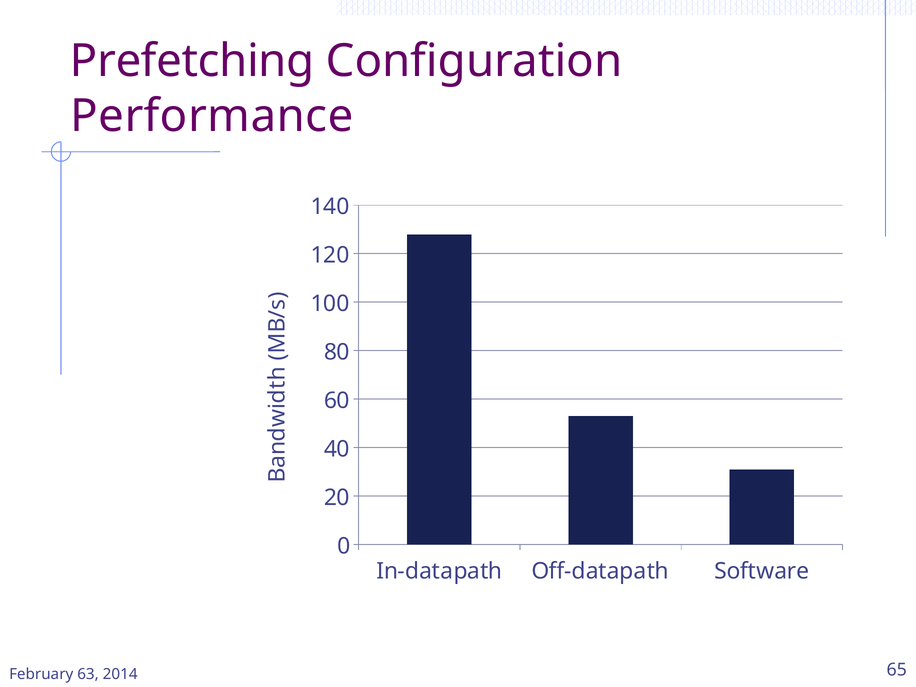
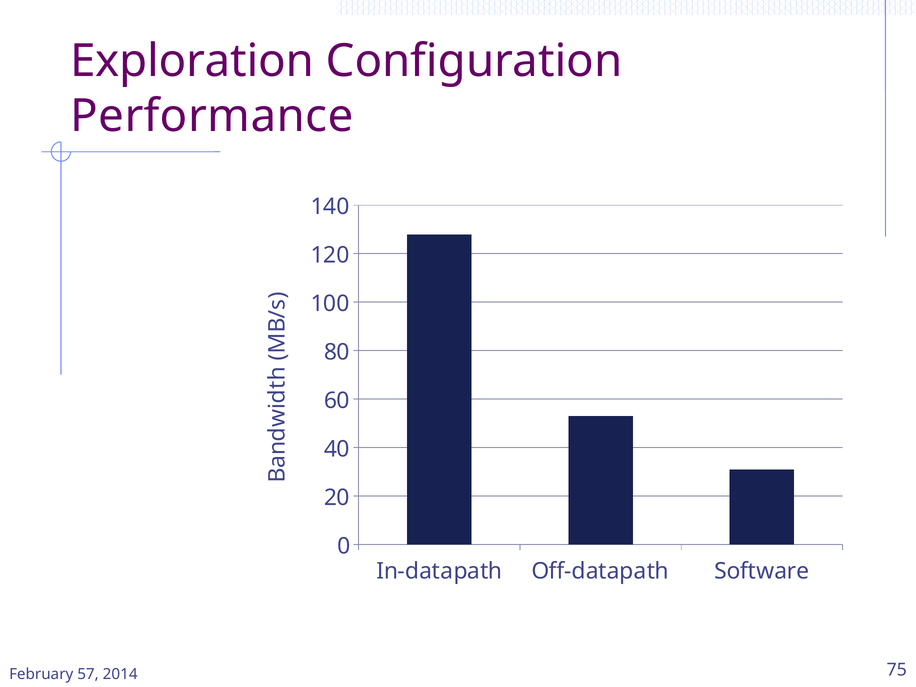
Prefetching: Prefetching -> Exploration
63: 63 -> 57
65: 65 -> 75
